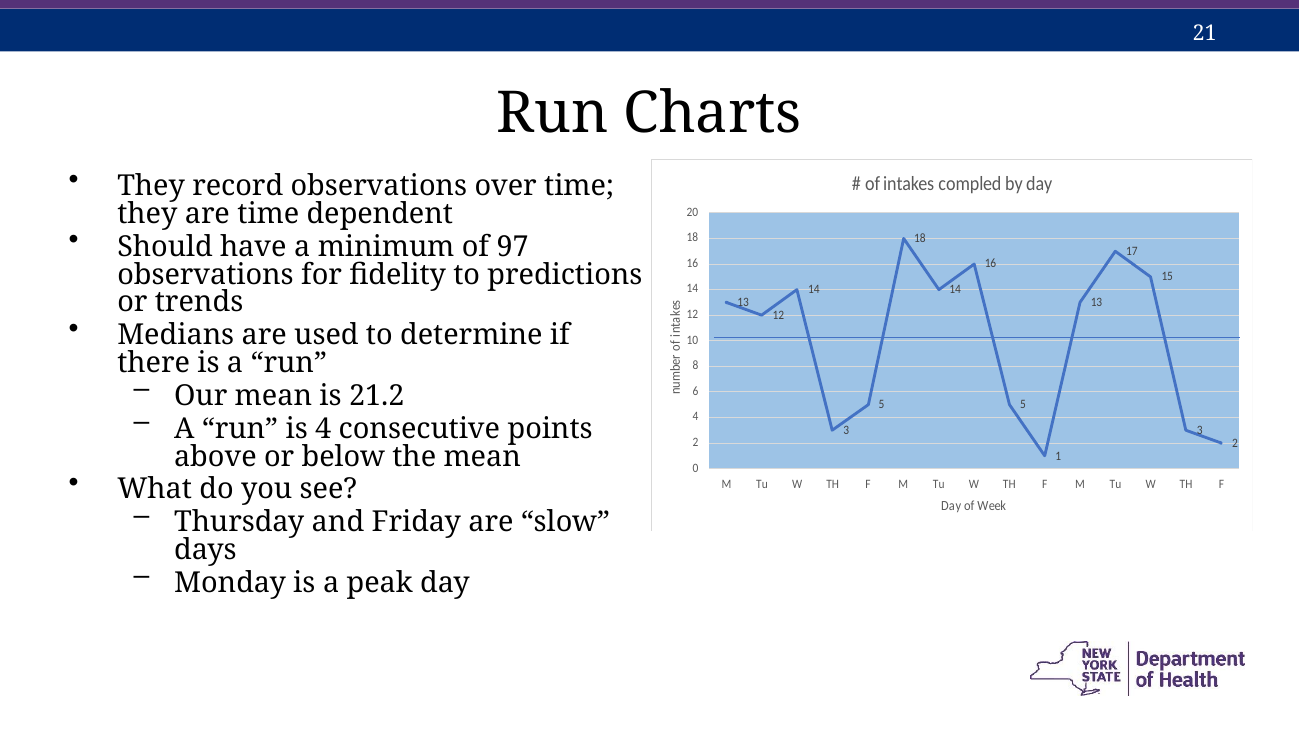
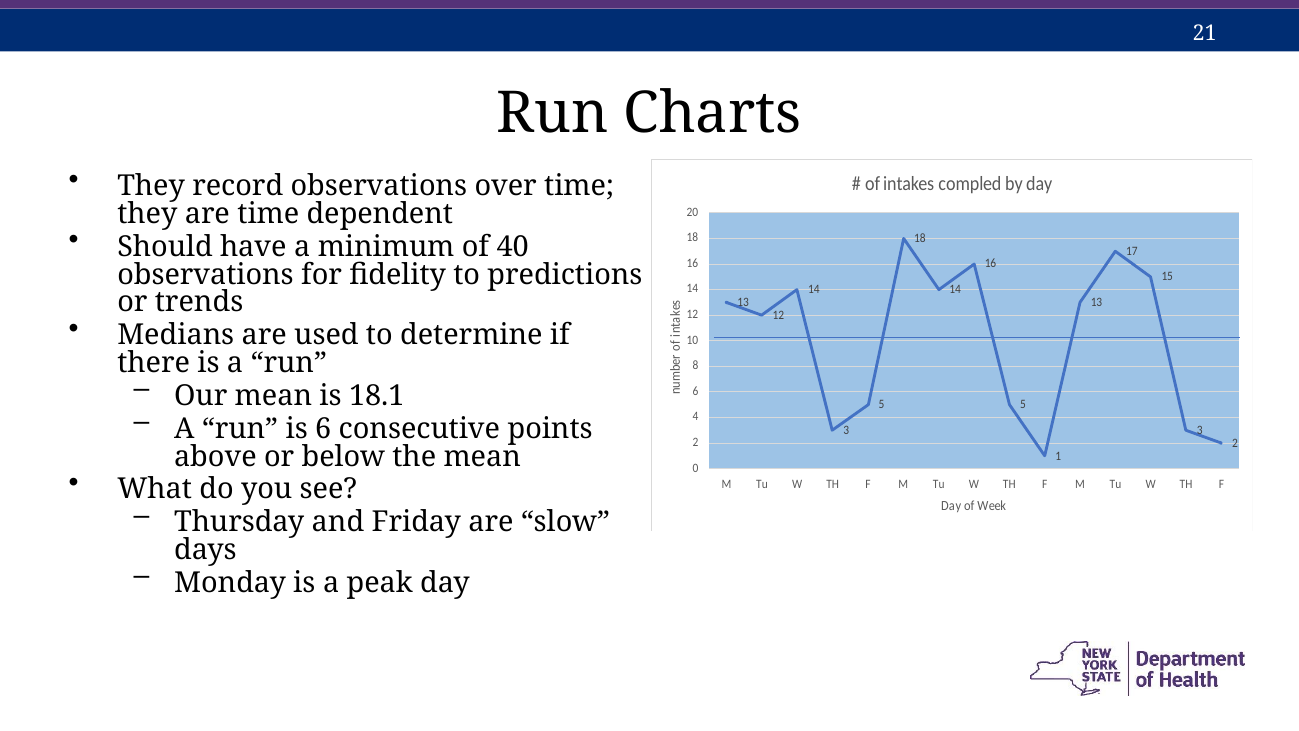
97: 97 -> 40
21.2: 21.2 -> 18.1
is 4: 4 -> 6
